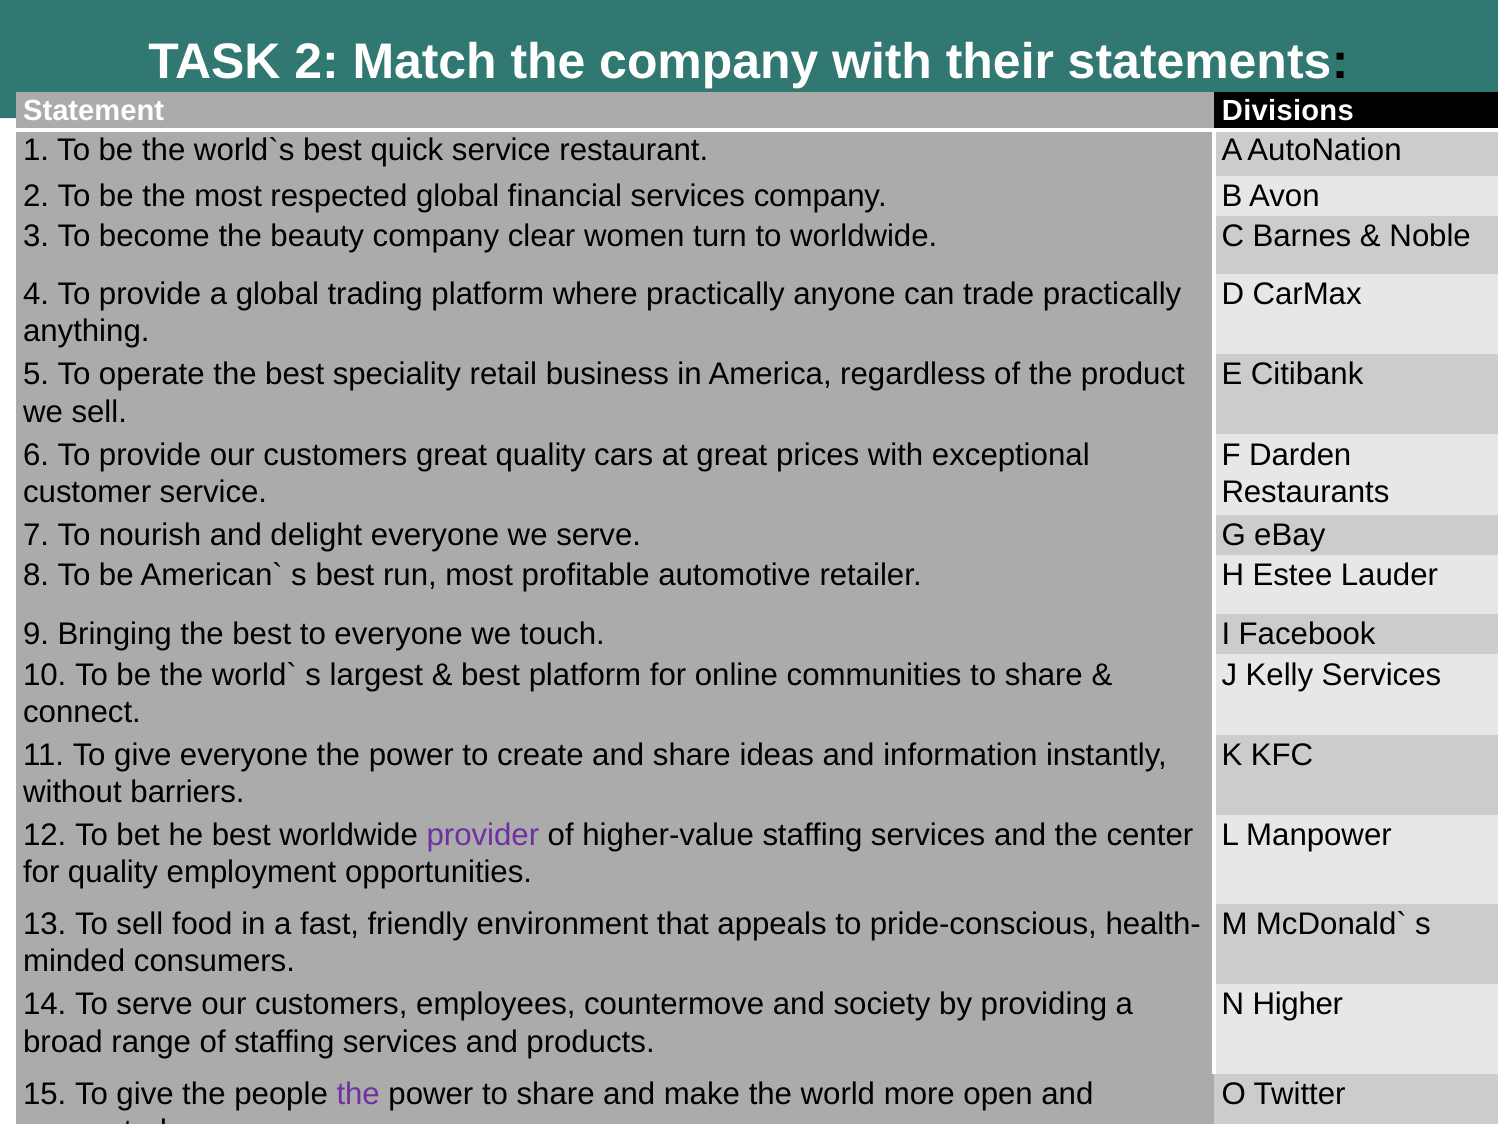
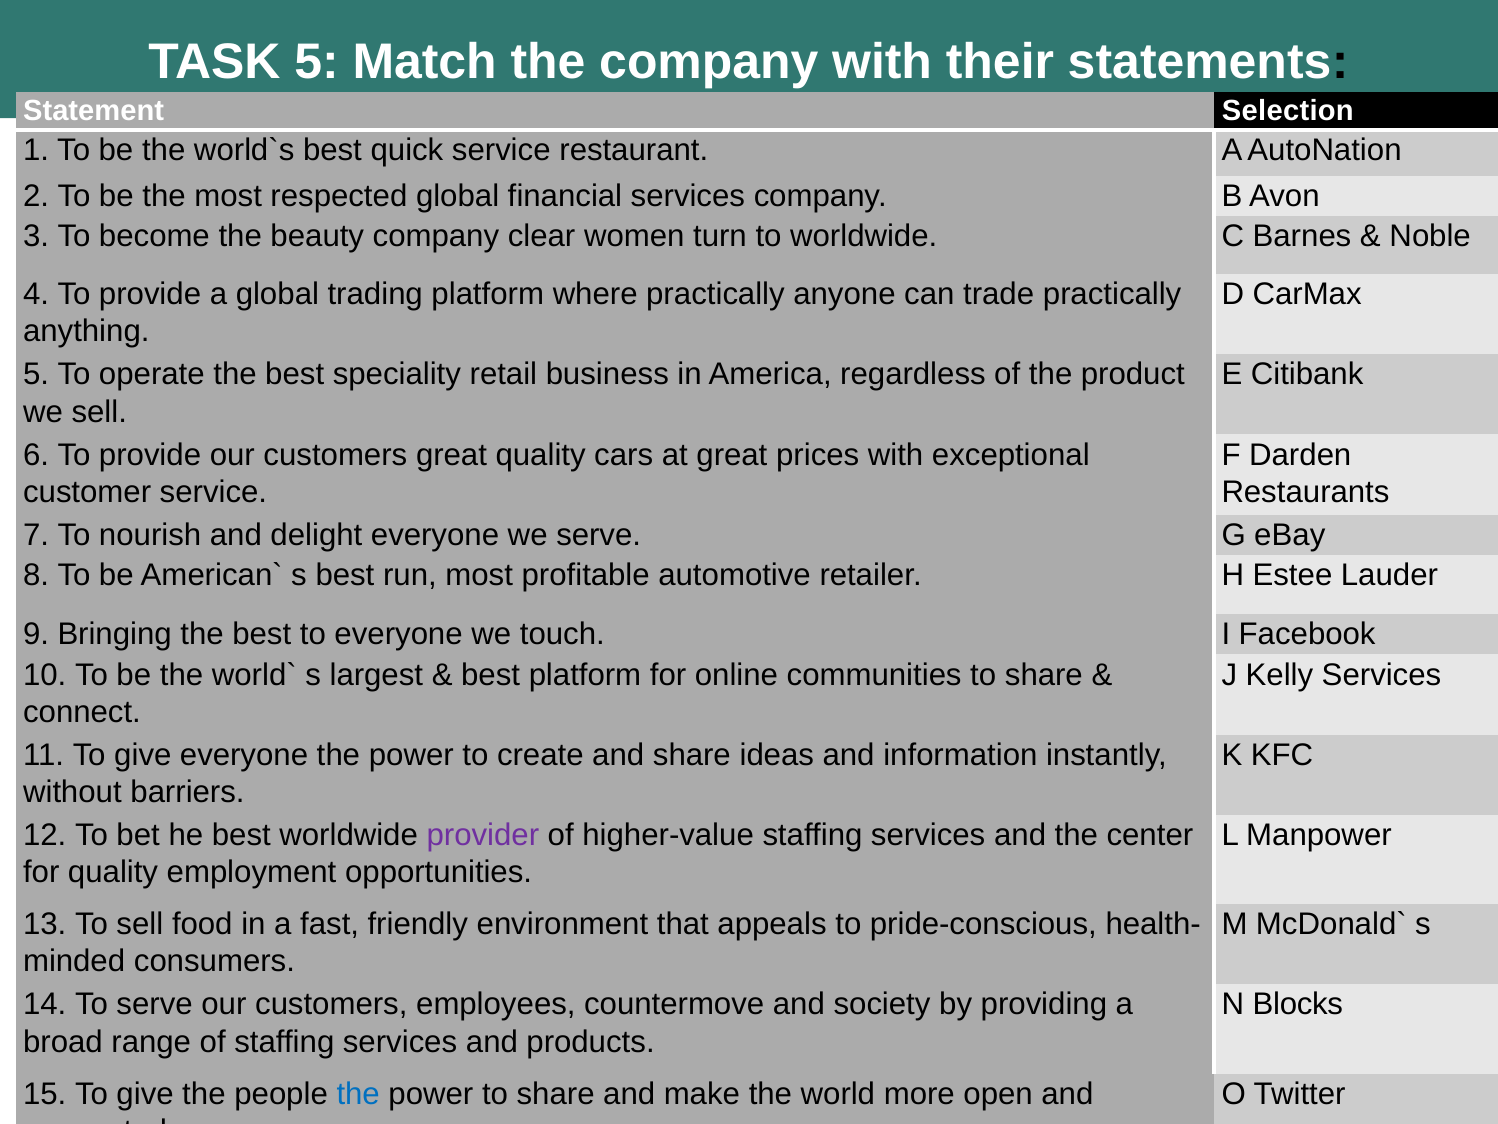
TASK 2: 2 -> 5
Divisions: Divisions -> Selection
Higher: Higher -> Blocks
the at (358, 1094) colour: purple -> blue
